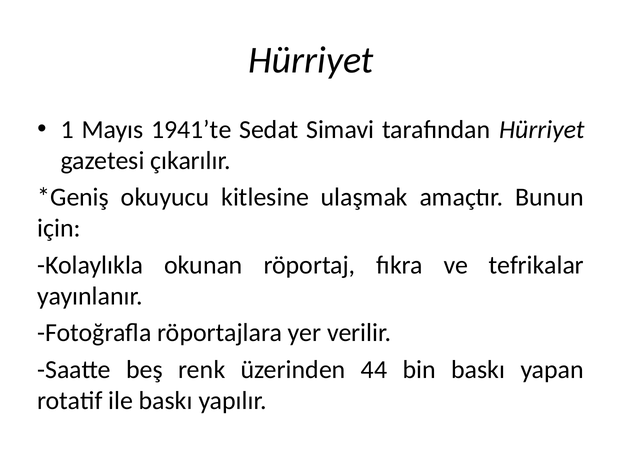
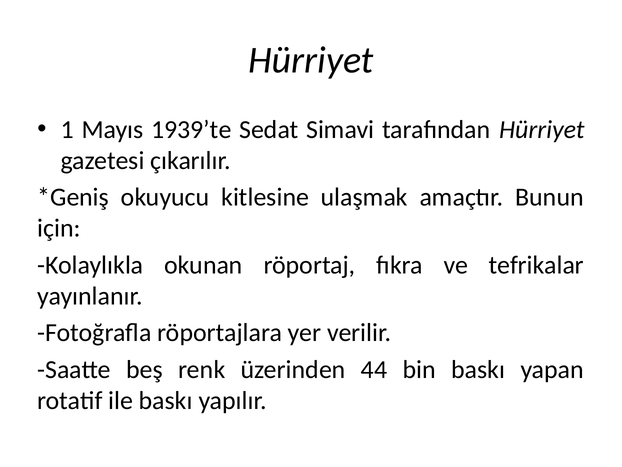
1941’te: 1941’te -> 1939’te
